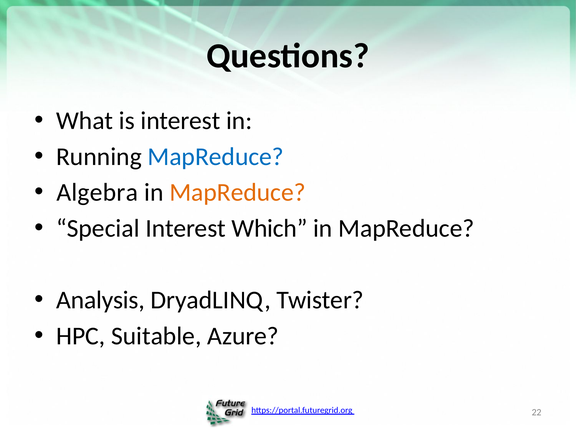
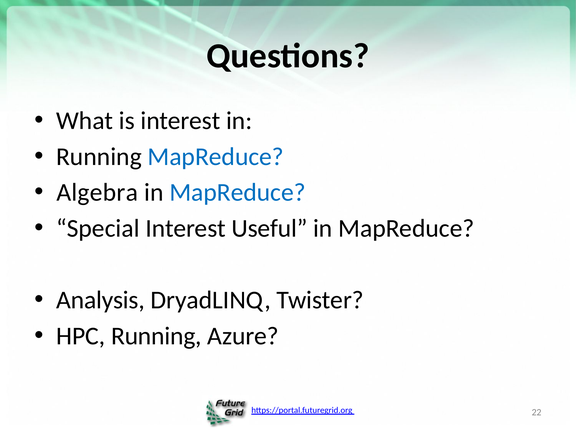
MapReduce at (237, 193) colour: orange -> blue
Which: Which -> Useful
HPC Suitable: Suitable -> Running
